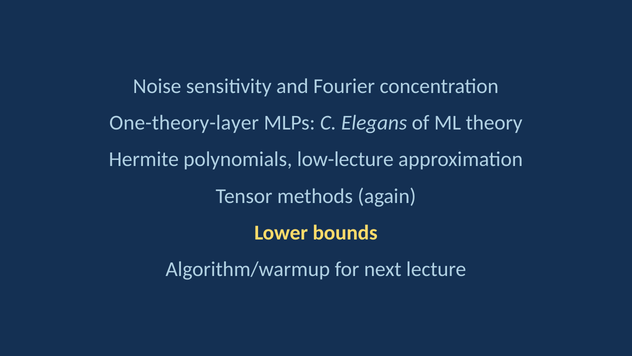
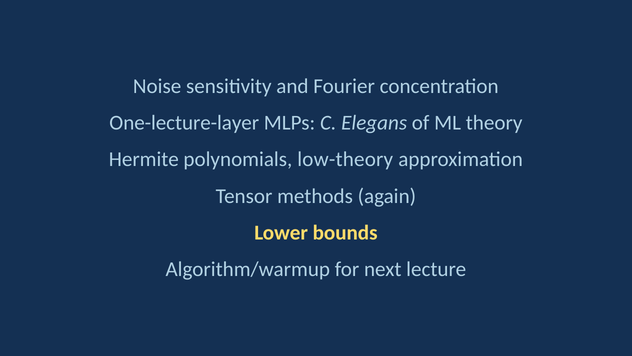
One-theory-layer: One-theory-layer -> One-lecture-layer
low-lecture: low-lecture -> low-theory
